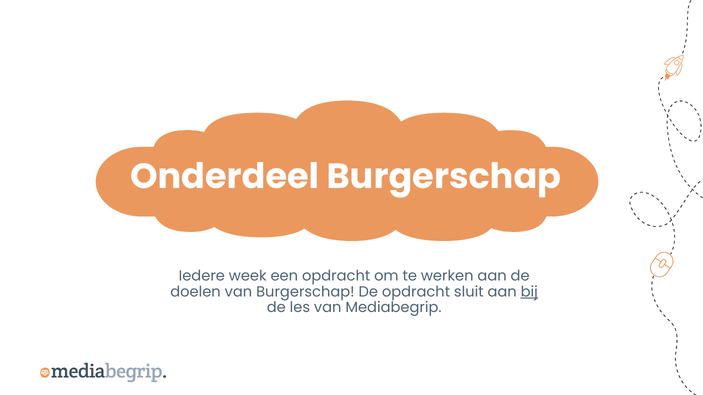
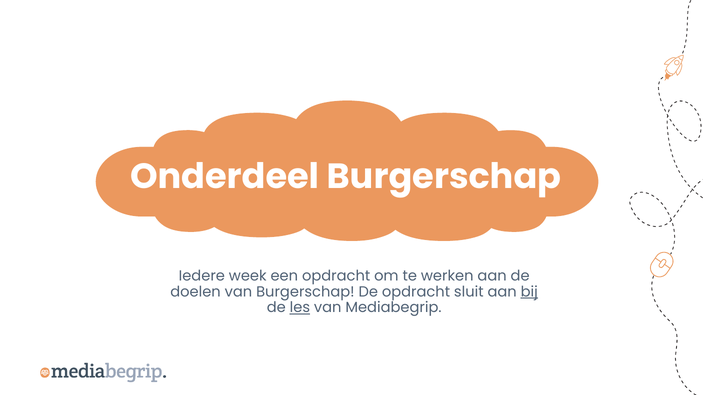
les underline: none -> present
